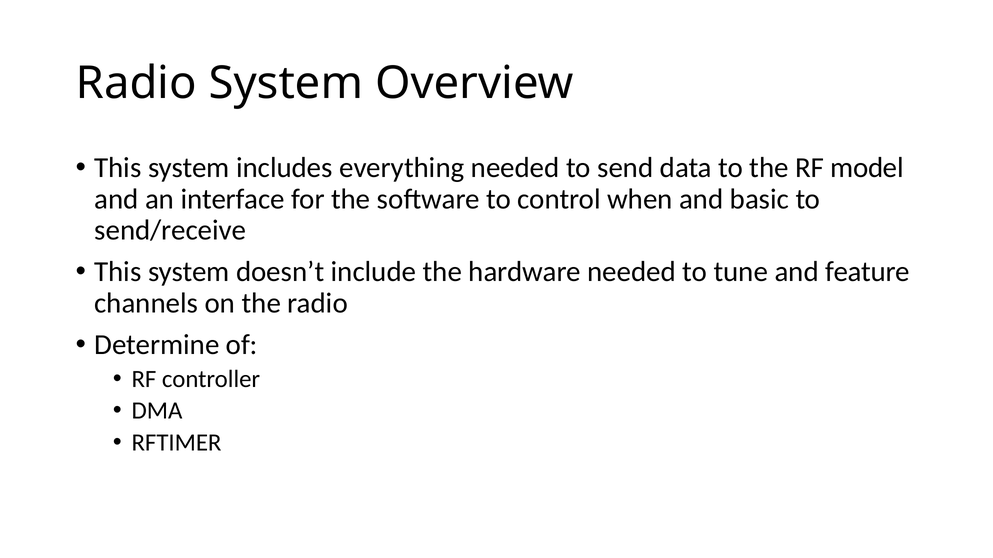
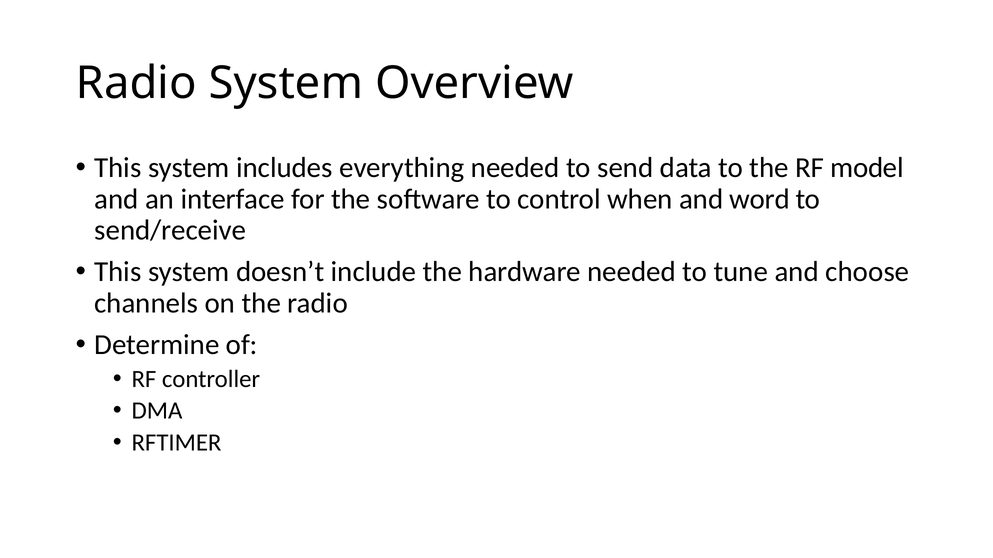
basic: basic -> word
feature: feature -> choose
